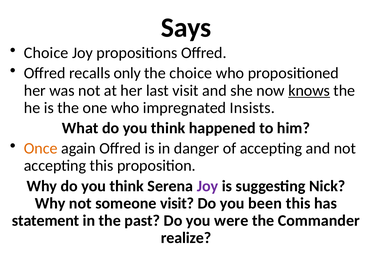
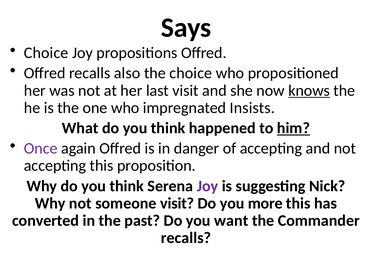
only: only -> also
him underline: none -> present
Once colour: orange -> purple
been: been -> more
statement: statement -> converted
were: were -> want
realize at (186, 238): realize -> recalls
